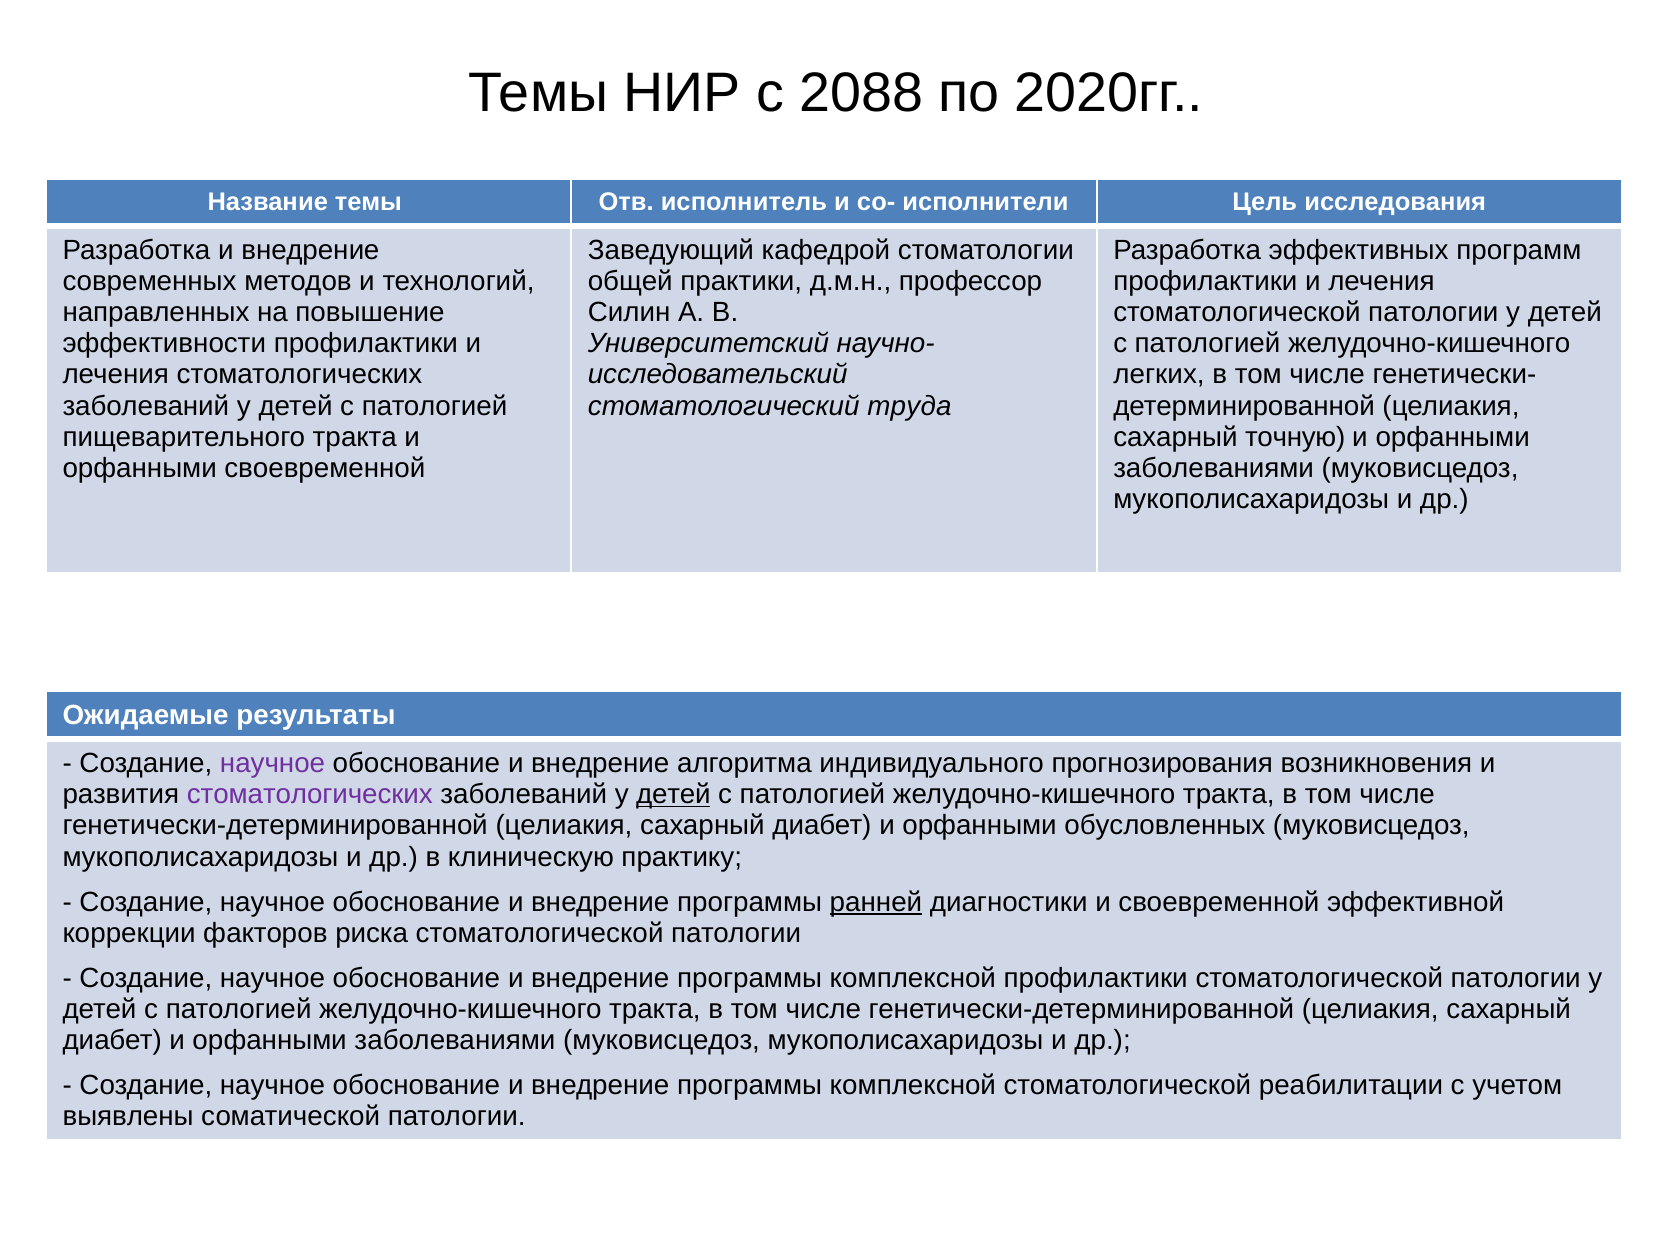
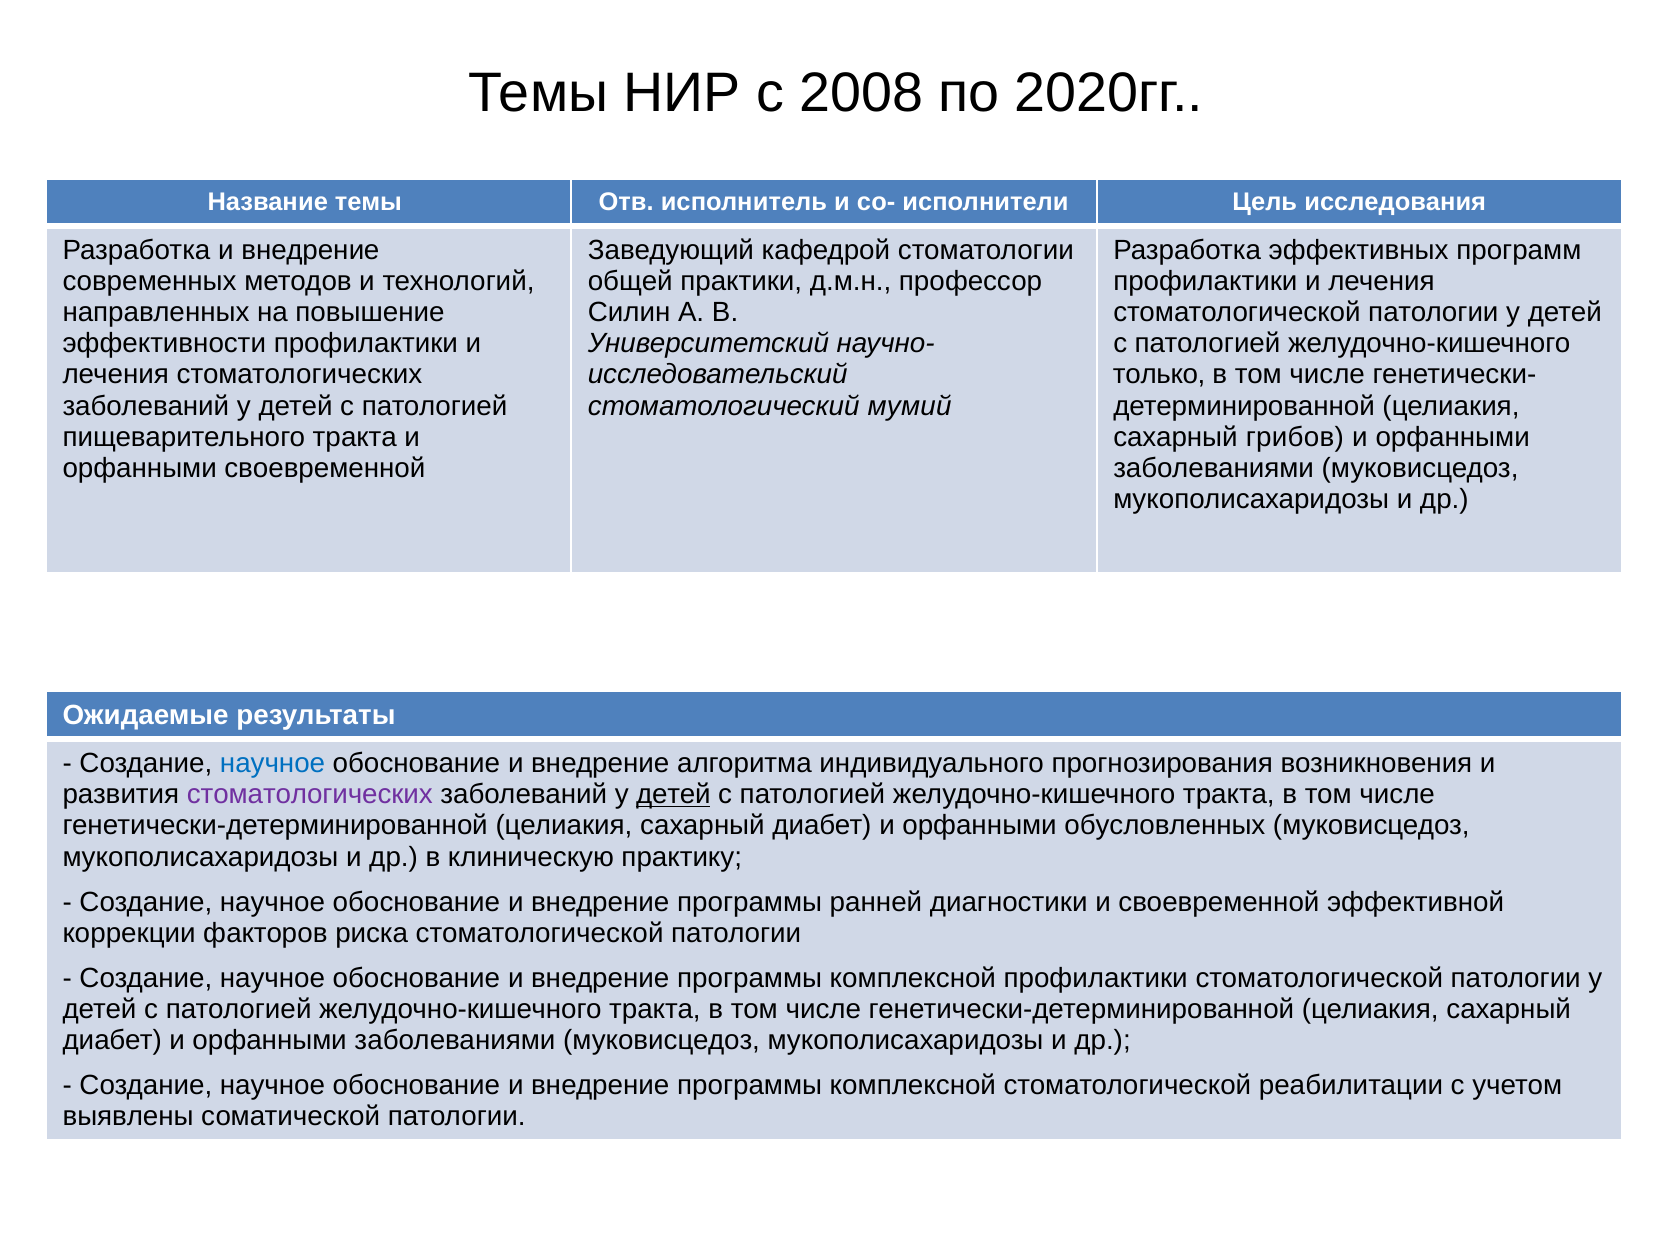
2088: 2088 -> 2008
легких: легких -> только
труда: труда -> мумий
точную: точную -> грибов
научное at (273, 763) colour: purple -> blue
ранней underline: present -> none
